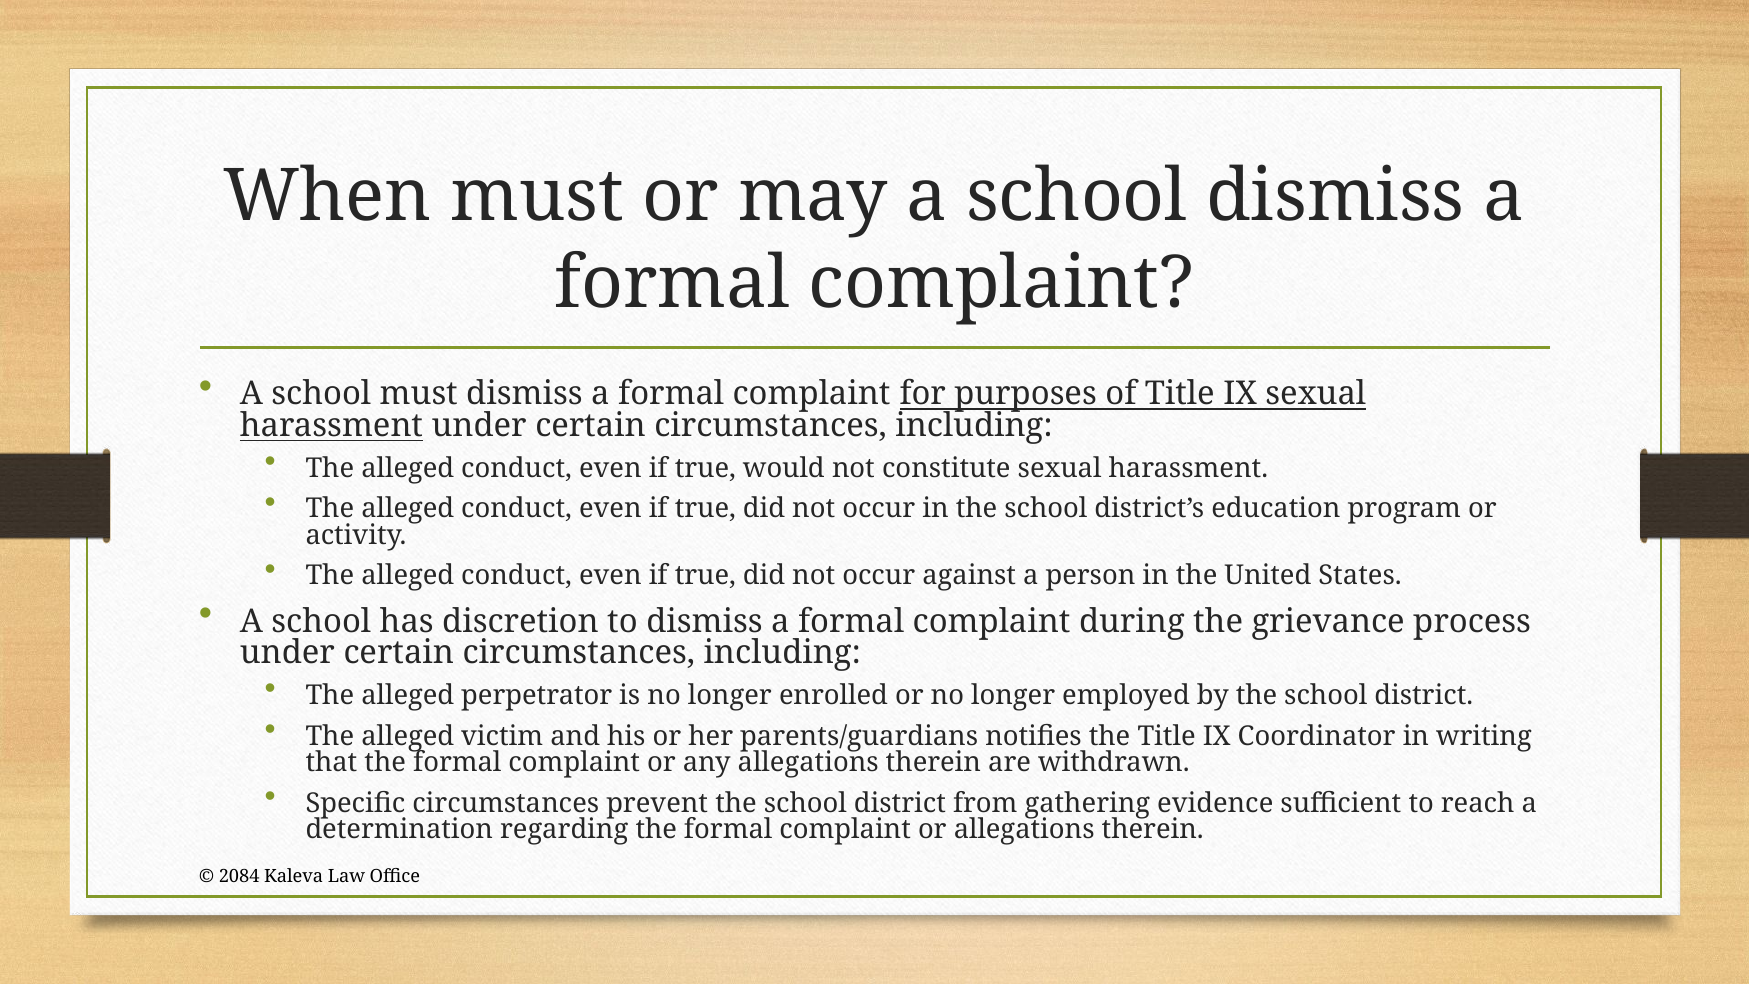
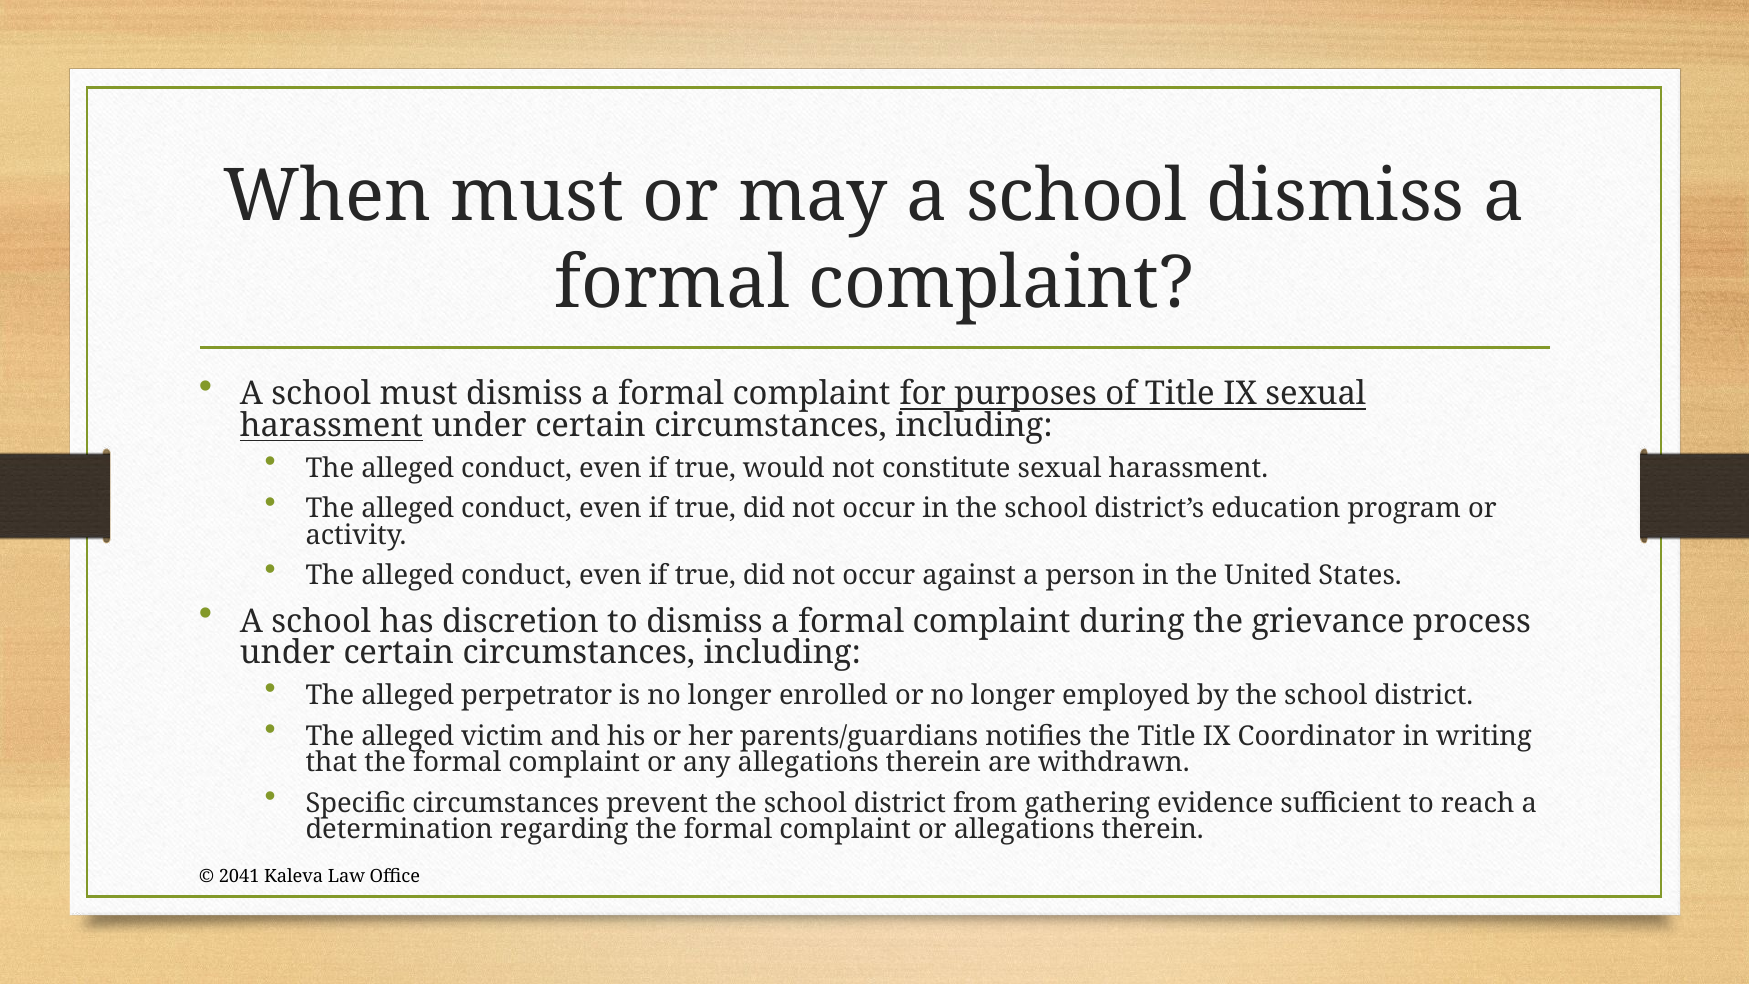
2084: 2084 -> 2041
